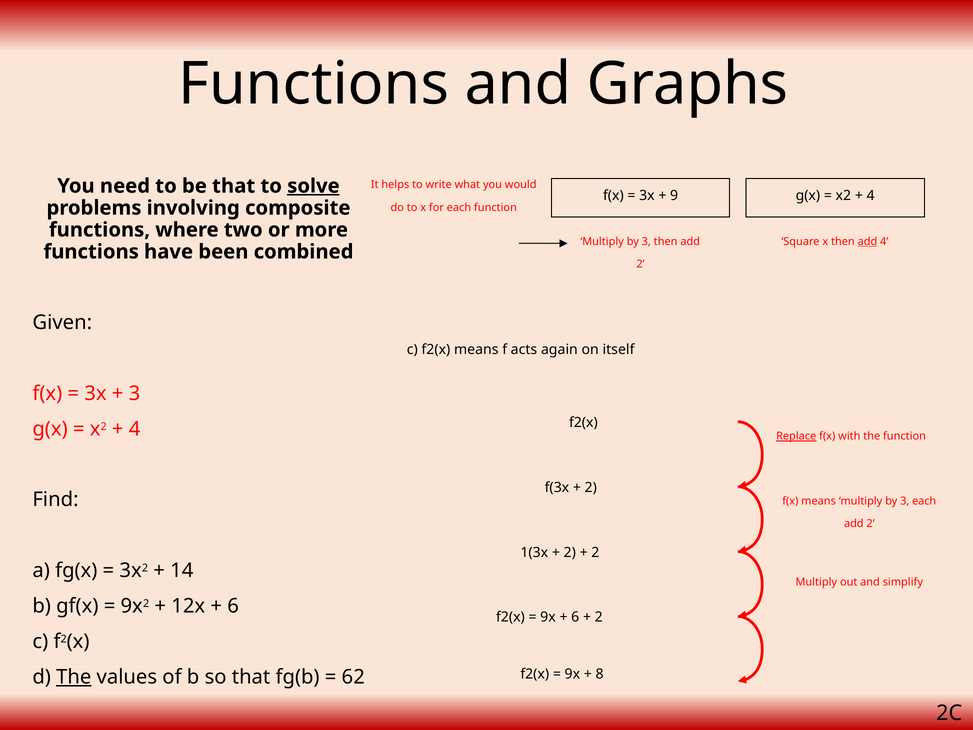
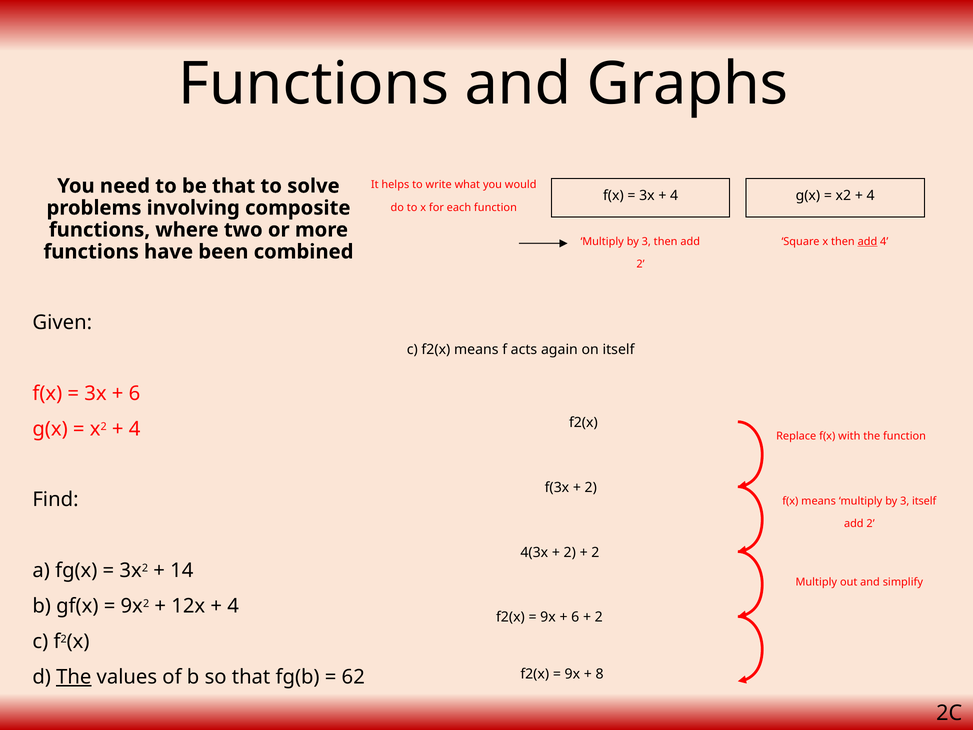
solve underline: present -> none
9 at (674, 196): 9 -> 4
3 at (134, 393): 3 -> 6
Replace underline: present -> none
3 each: each -> itself
1(3x: 1(3x -> 4(3x
6 at (233, 606): 6 -> 4
